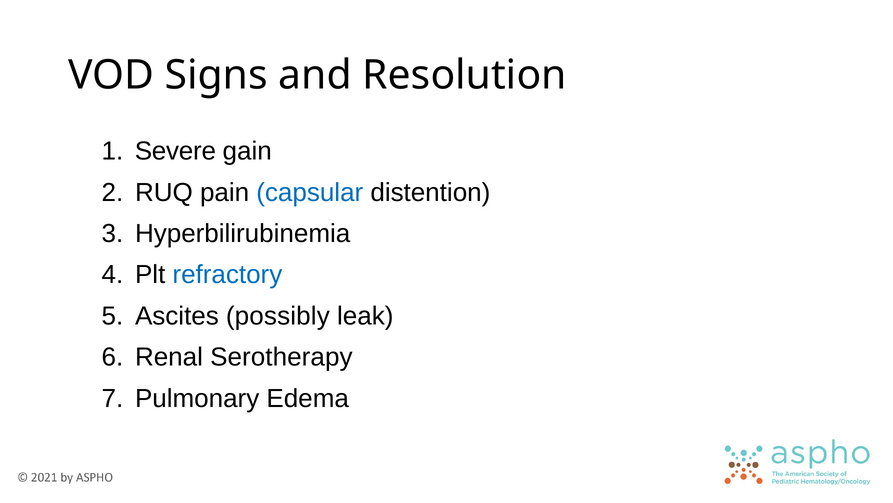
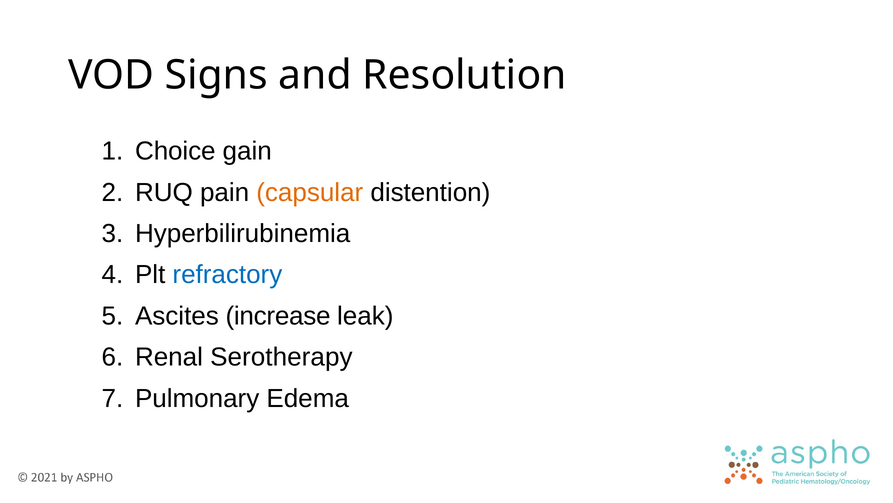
Severe: Severe -> Choice
capsular colour: blue -> orange
possibly: possibly -> increase
